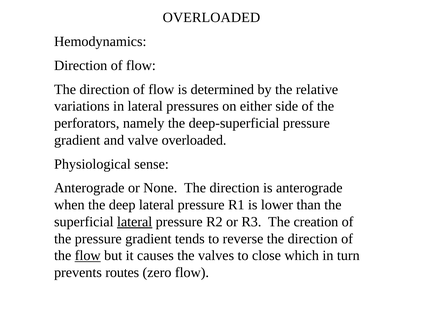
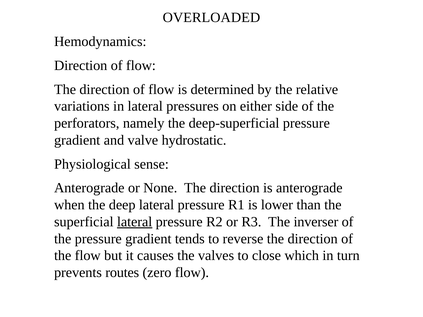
valve overloaded: overloaded -> hydrostatic
creation: creation -> inverser
flow at (88, 256) underline: present -> none
